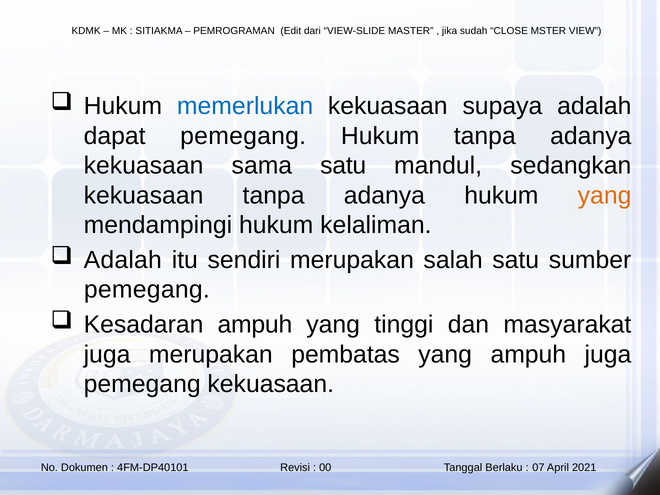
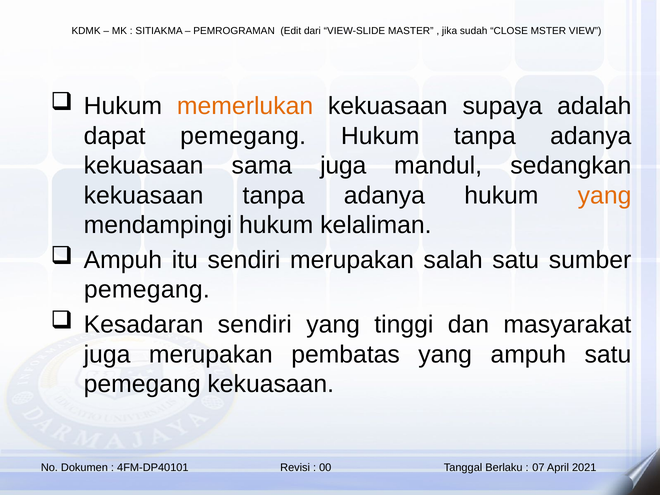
memerlukan colour: blue -> orange
sama satu: satu -> juga
Adalah at (123, 260): Adalah -> Ampuh
Kesadaran ampuh: ampuh -> sendiri
ampuh juga: juga -> satu
